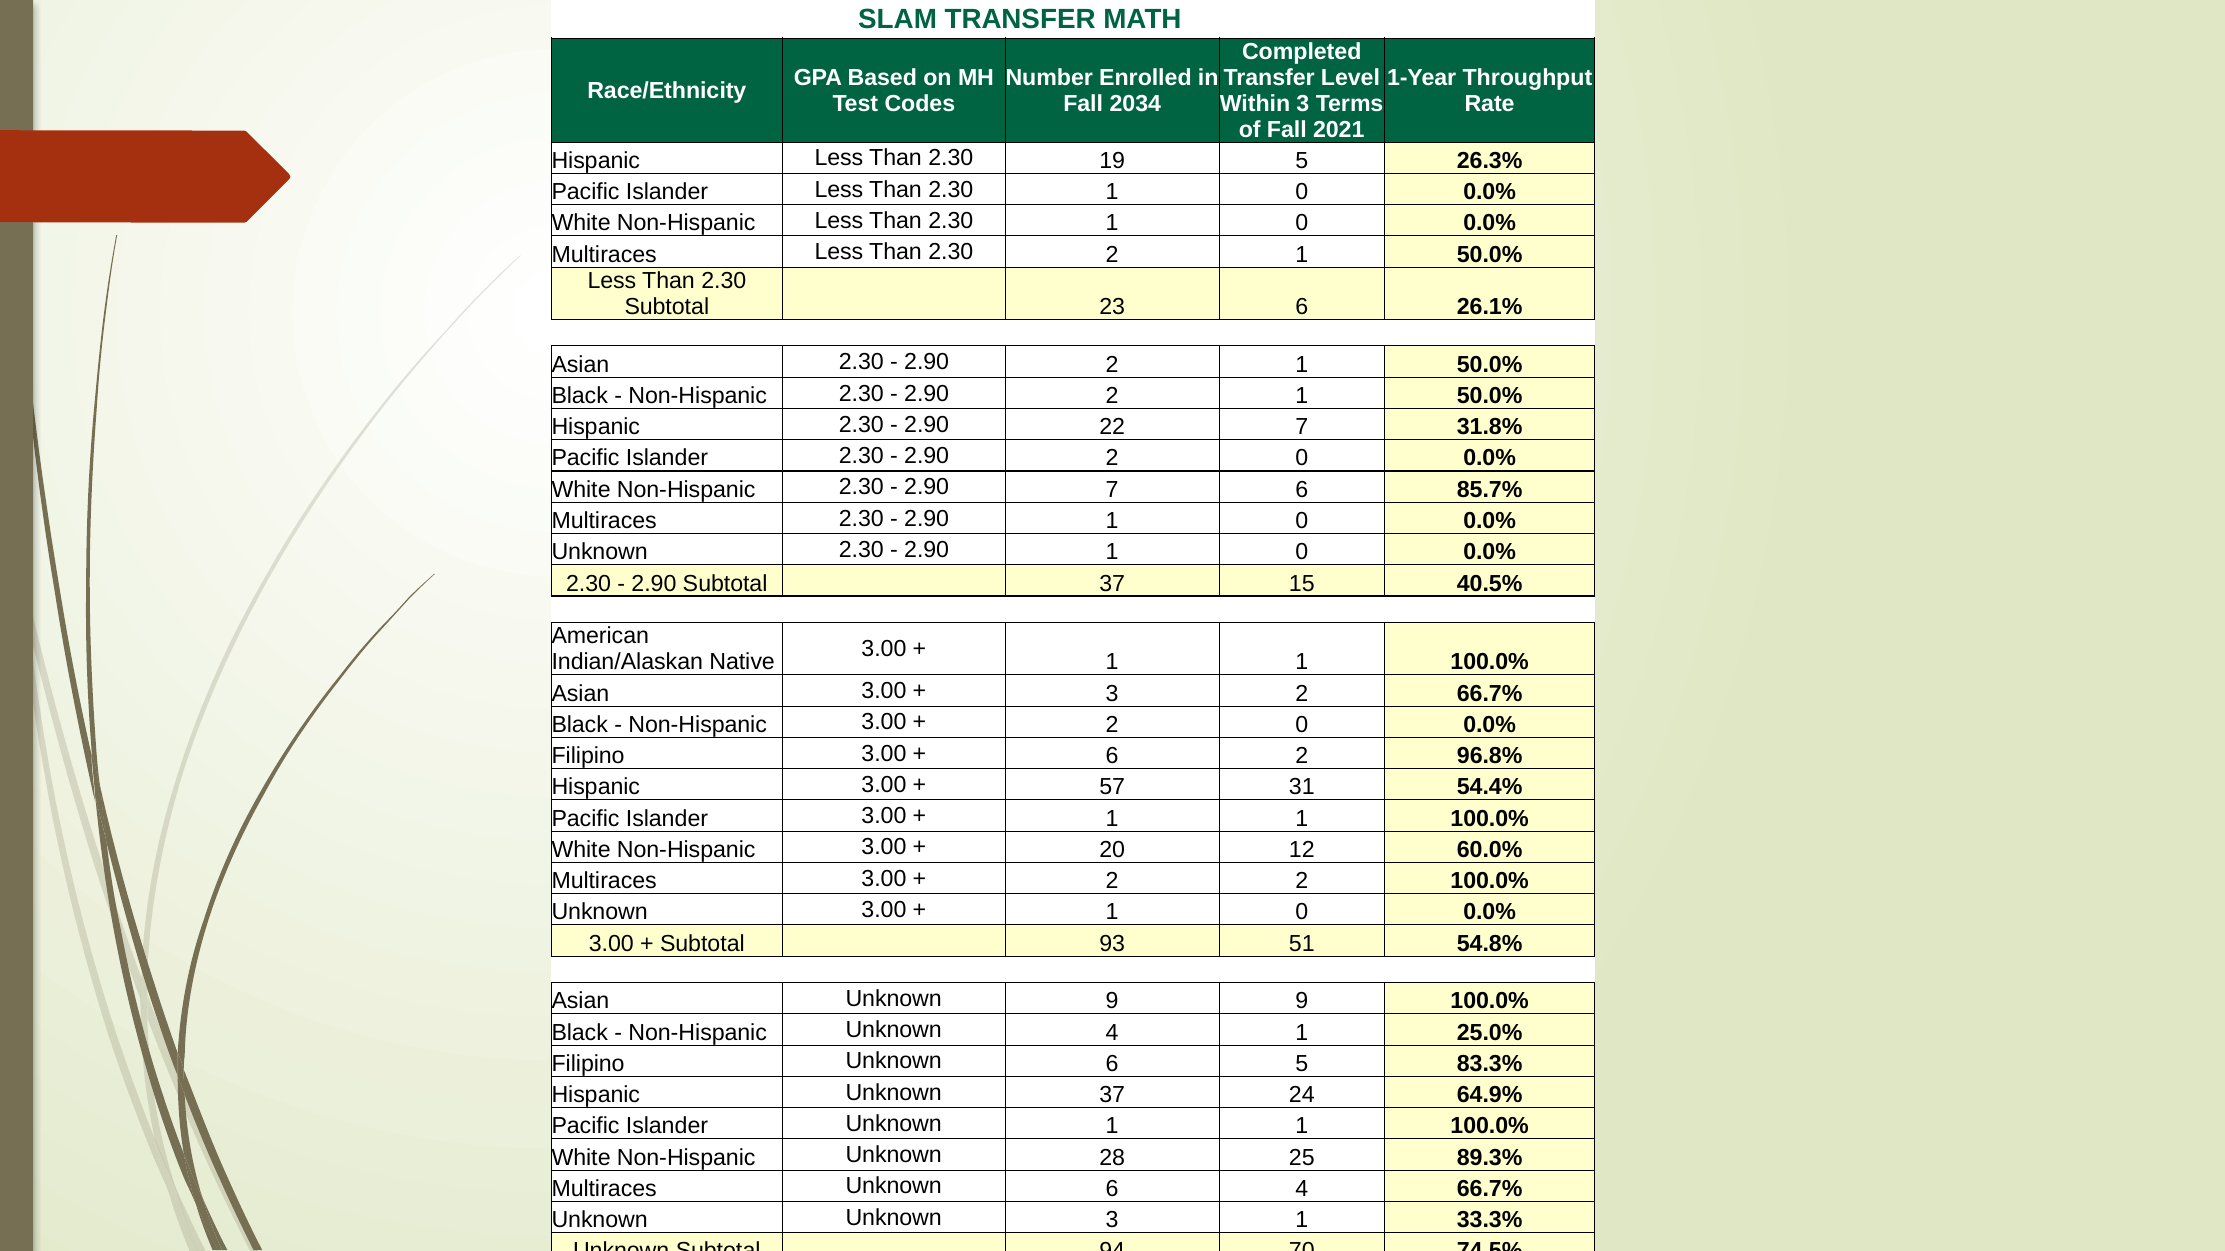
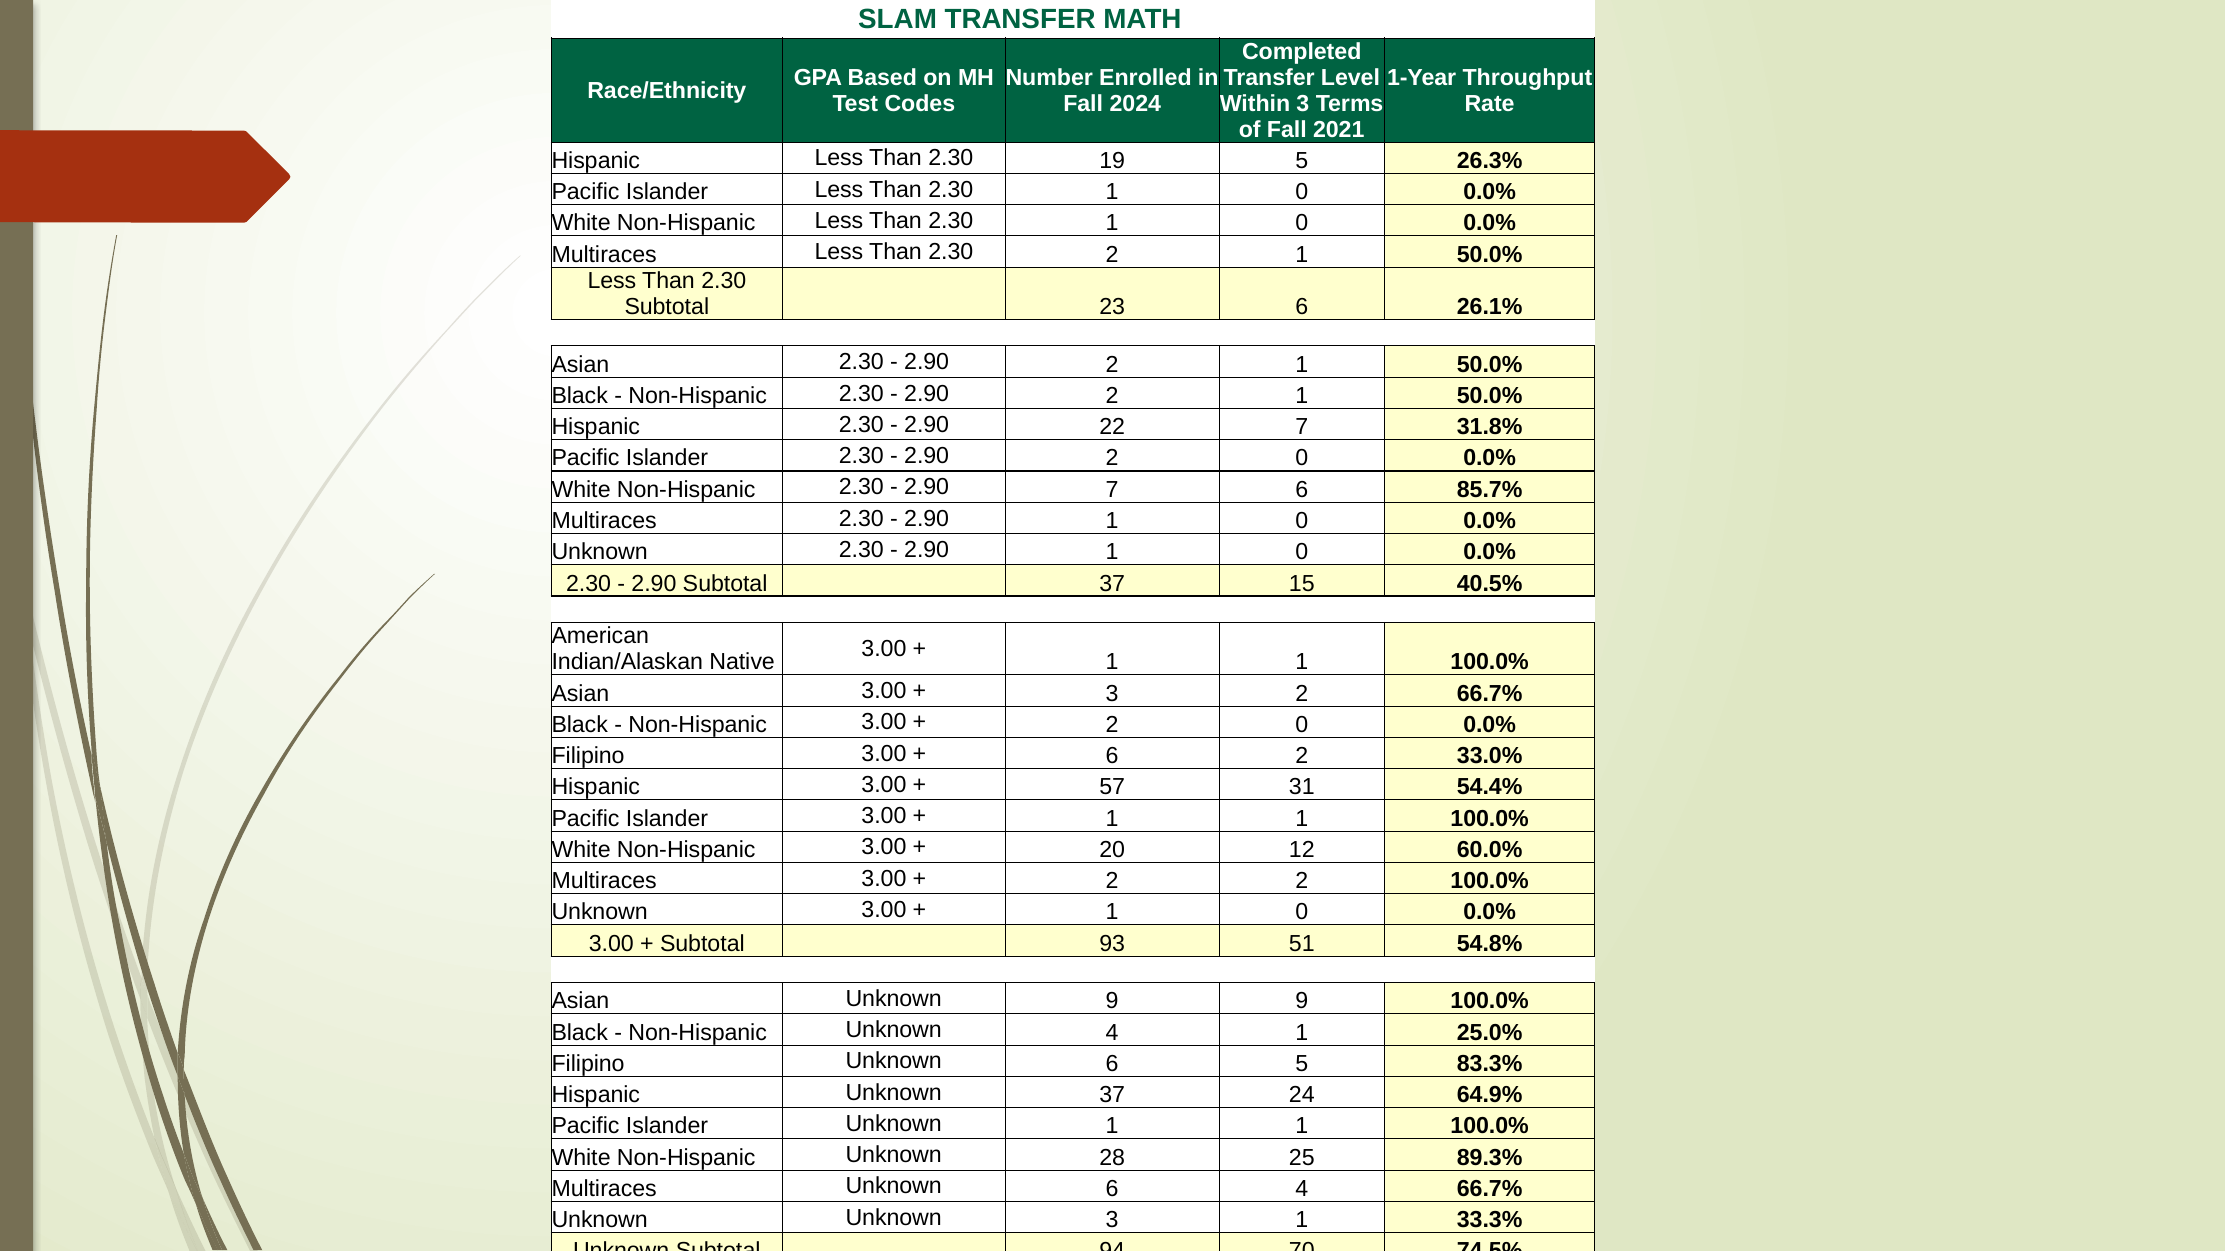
2034: 2034 -> 2024
96.8%: 96.8% -> 33.0%
